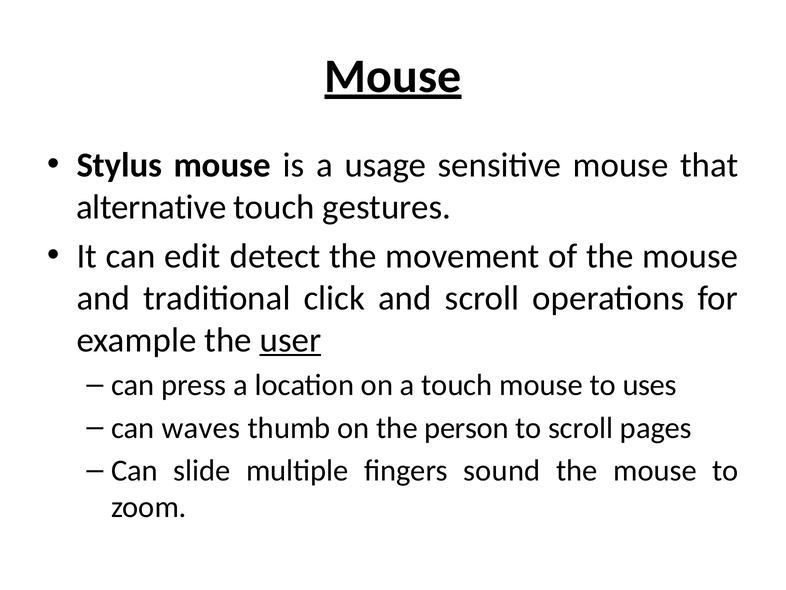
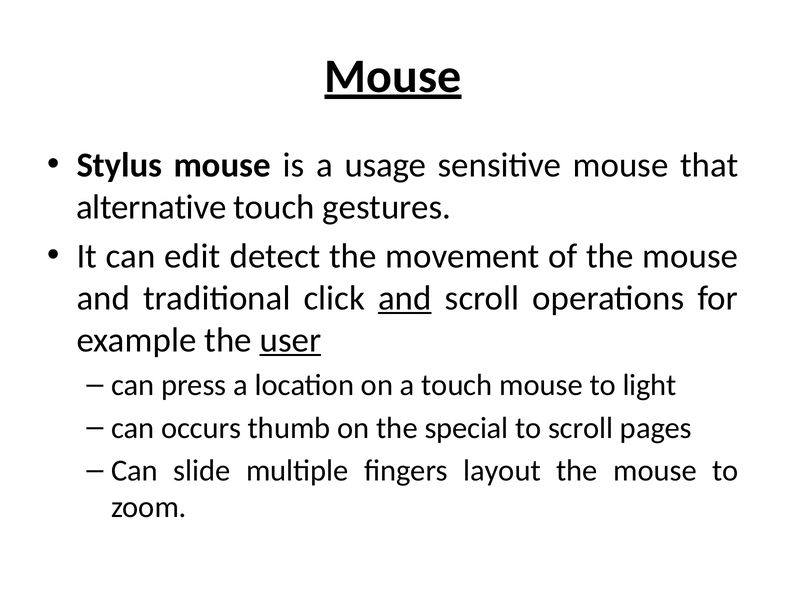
and at (405, 298) underline: none -> present
uses: uses -> light
waves: waves -> occurs
person: person -> special
sound: sound -> layout
